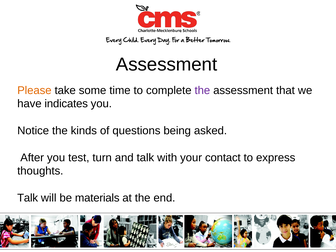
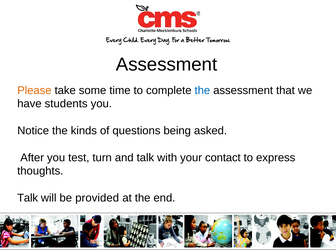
the at (202, 90) colour: purple -> blue
indicates: indicates -> students
materials: materials -> provided
